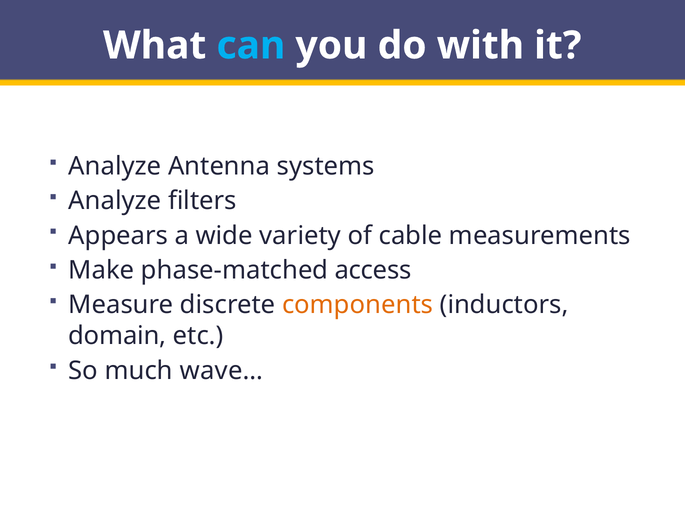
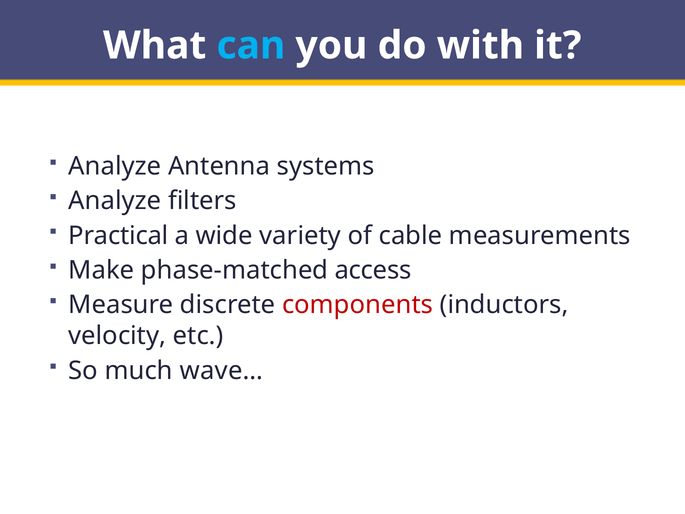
Appears: Appears -> Practical
components colour: orange -> red
domain: domain -> velocity
